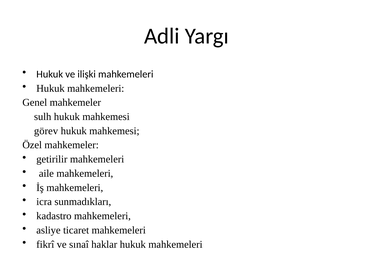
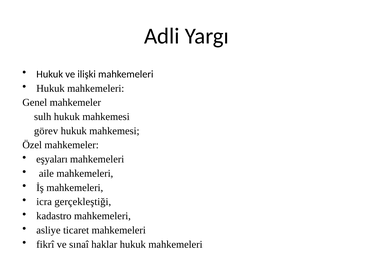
getirilir: getirilir -> eşyaları
sunmadıkları: sunmadıkları -> gerçekleştiği
